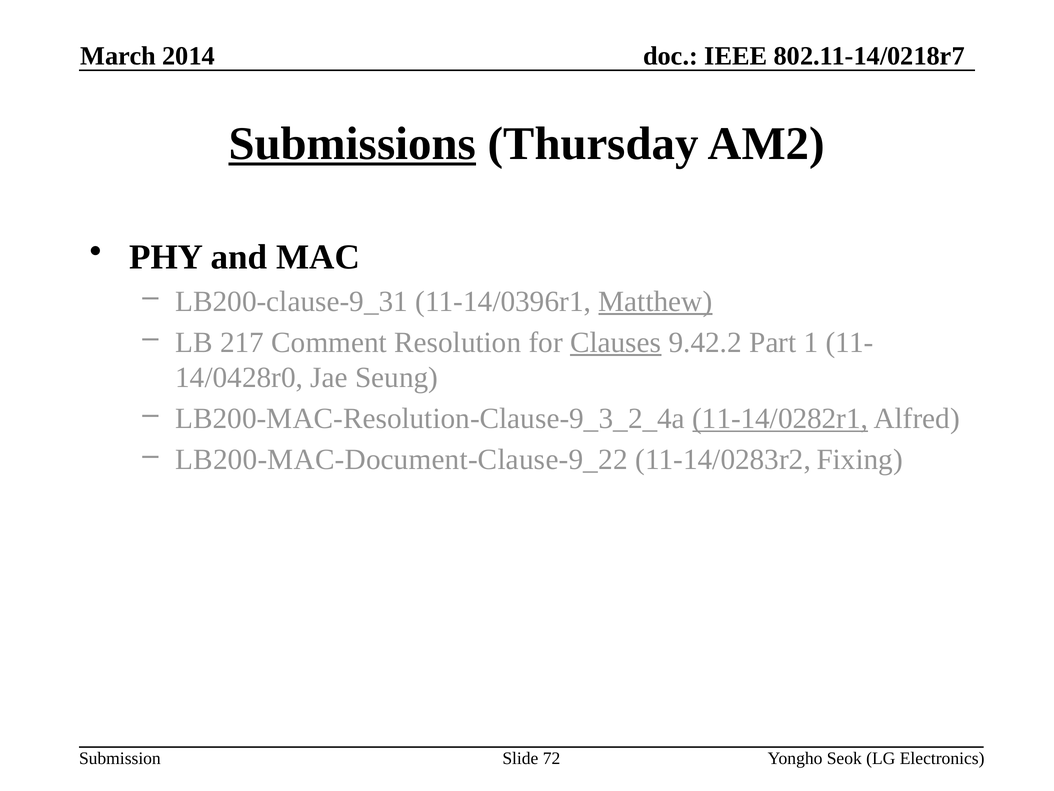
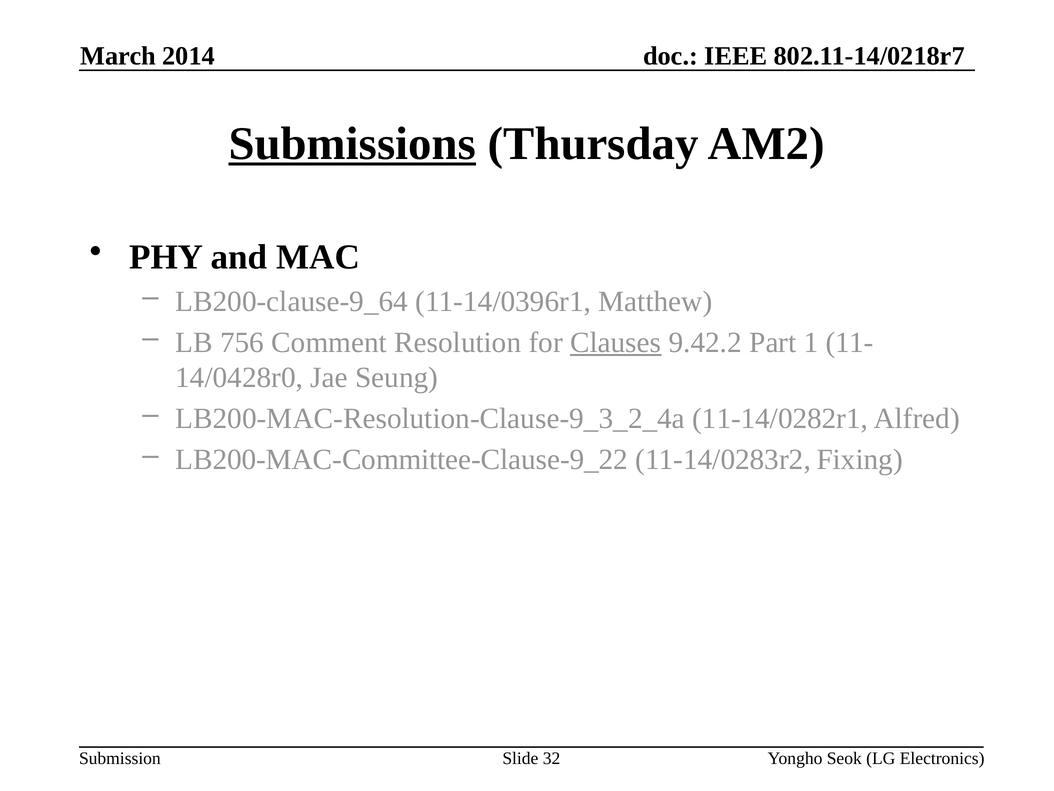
LB200-clause-9_31: LB200-clause-9_31 -> LB200-clause-9_64
Matthew underline: present -> none
217: 217 -> 756
11-14/0282r1 underline: present -> none
LB200-MAC-Document-Clause-9_22: LB200-MAC-Document-Clause-9_22 -> LB200-MAC-Committee-Clause-9_22
72: 72 -> 32
